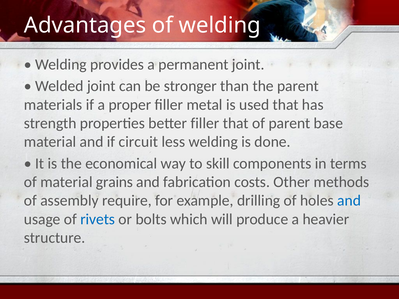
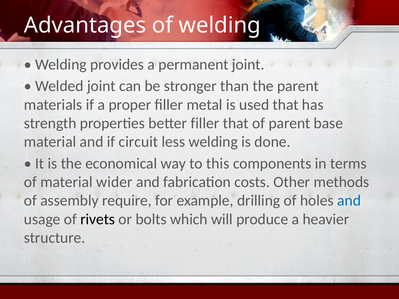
skill: skill -> this
grains: grains -> wider
rivets colour: blue -> black
